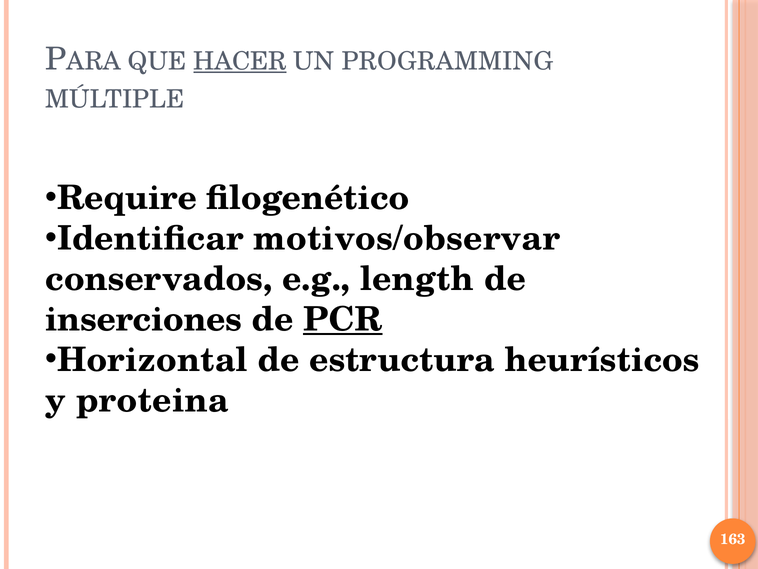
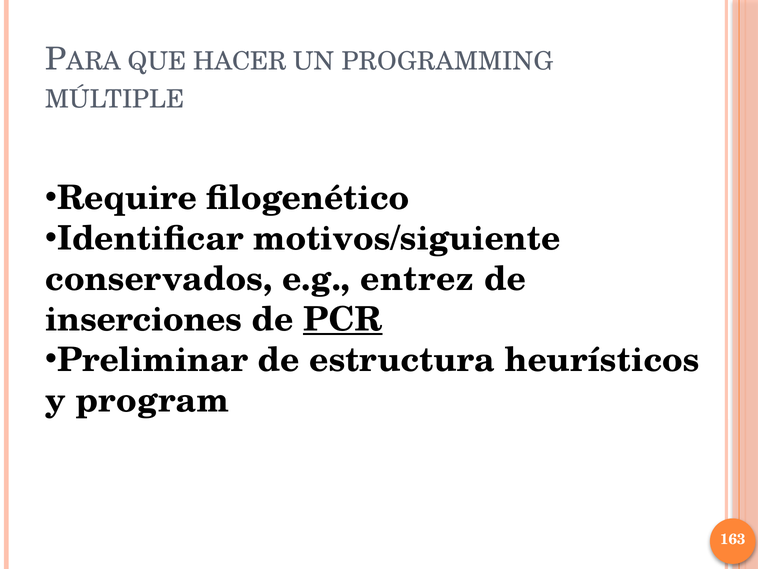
HACER underline: present -> none
motivos/observar: motivos/observar -> motivos/siguiente
length: length -> entrez
Horizontal: Horizontal -> Preliminar
proteina: proteina -> program
